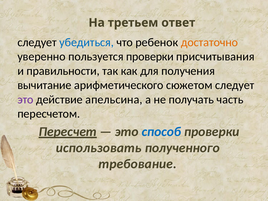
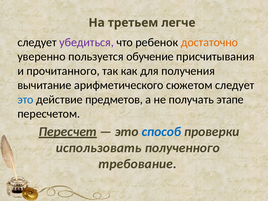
ответ: ответ -> легче
убедиться colour: blue -> purple
пользуется проверки: проверки -> обучение
правильности: правильности -> прочитанного
это at (25, 99) colour: purple -> blue
апельсина: апельсина -> предметов
часть: часть -> этапе
